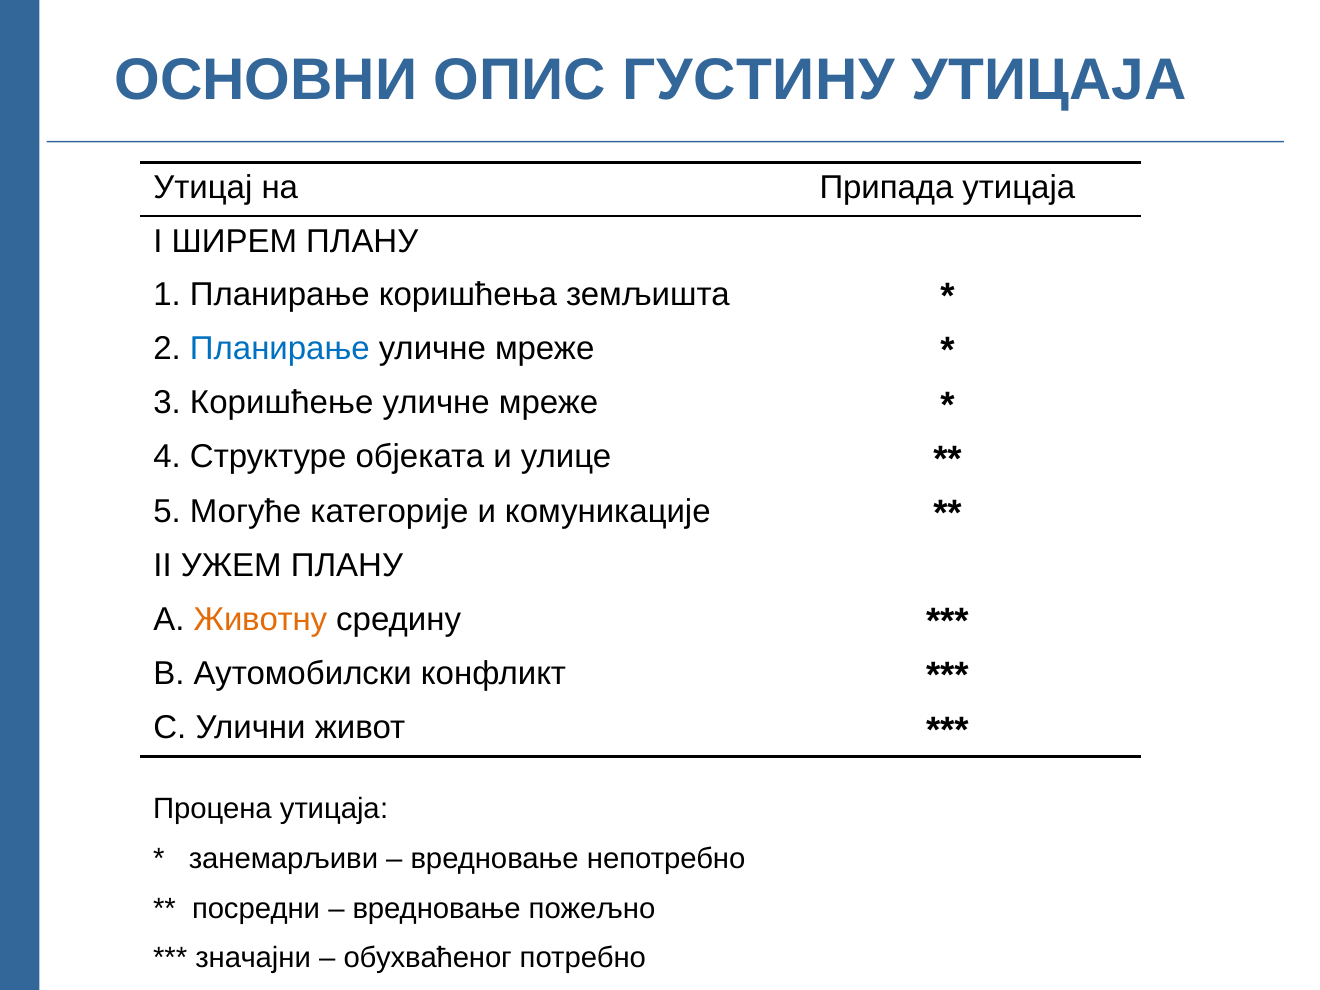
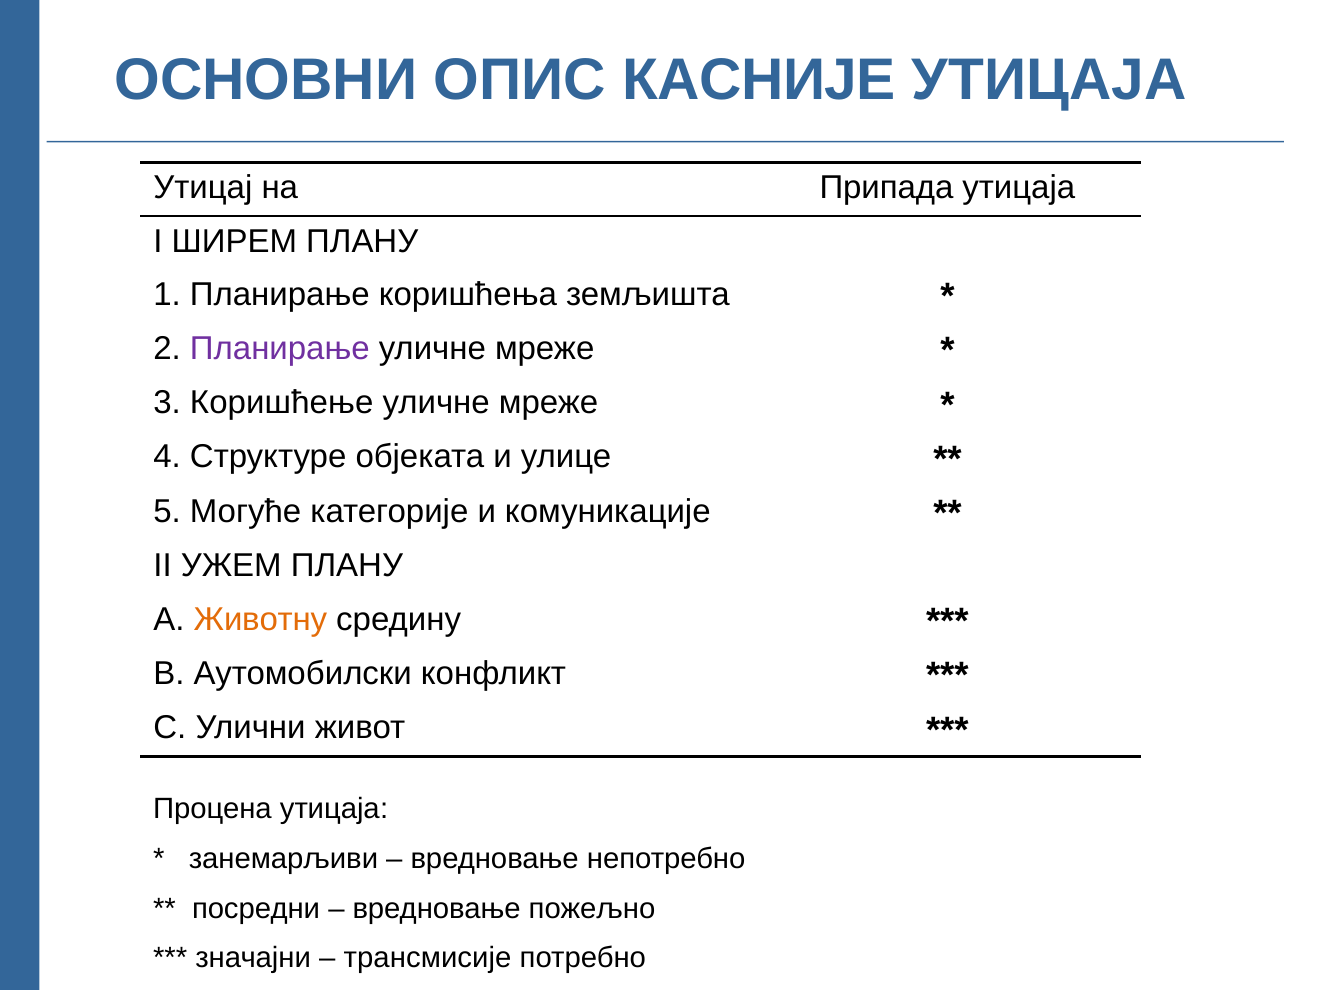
ГУСТИНУ: ГУСТИНУ -> КАСНИЈЕ
Планирање at (280, 349) colour: blue -> purple
обухваћеног: обухваћеног -> трансмисије
